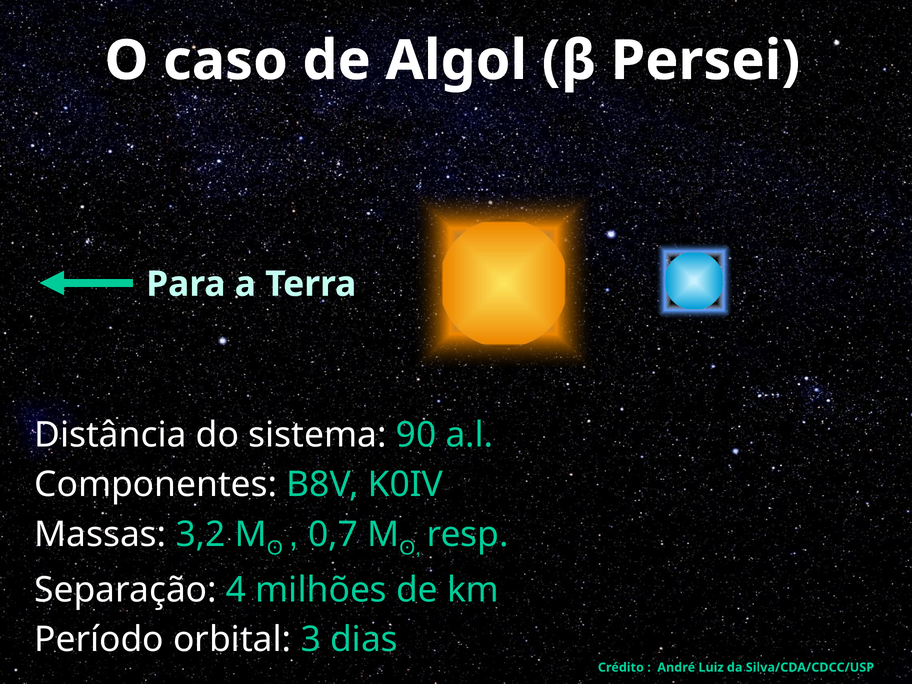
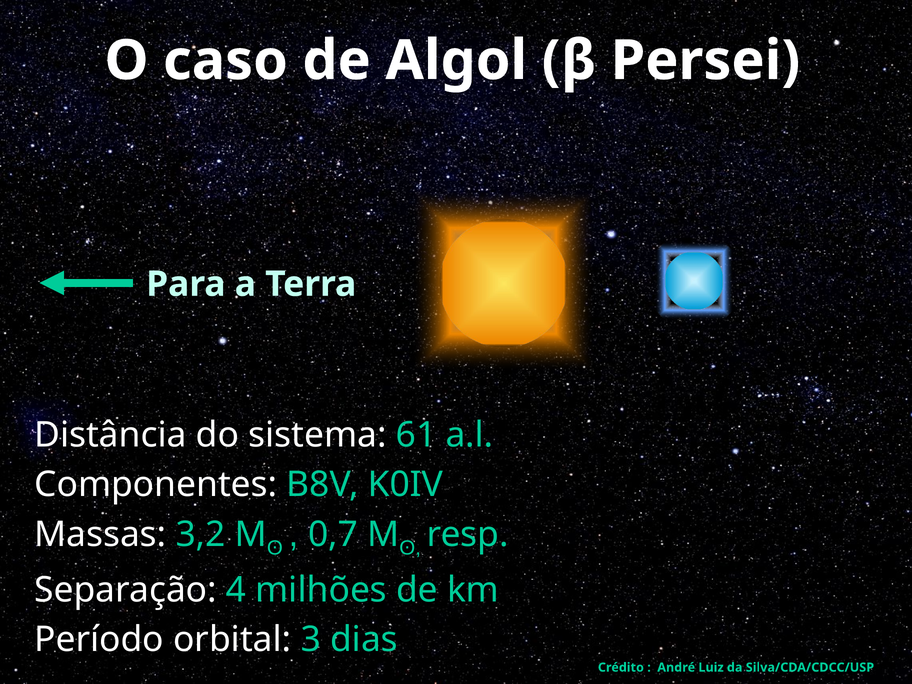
90: 90 -> 61
